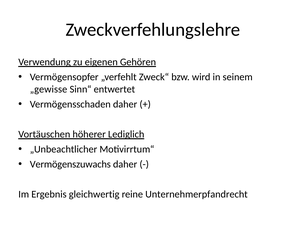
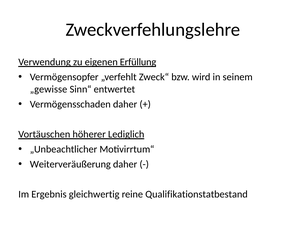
Gehören: Gehören -> Erfüllung
Vermögenszuwachs: Vermögenszuwachs -> Weiterveräußerung
Unternehmerpfandrecht: Unternehmerpfandrecht -> Qualifikationstatbestand
